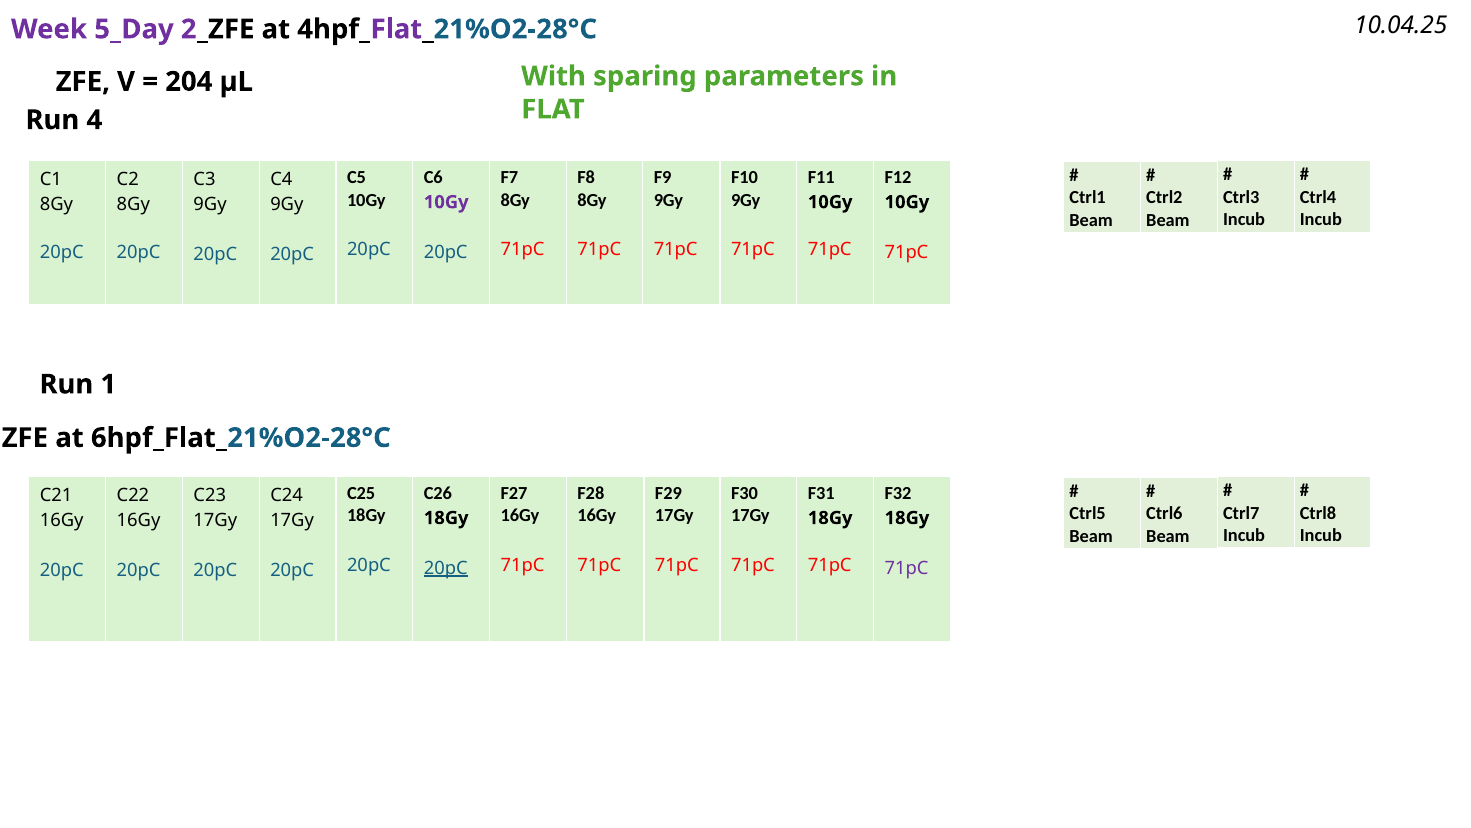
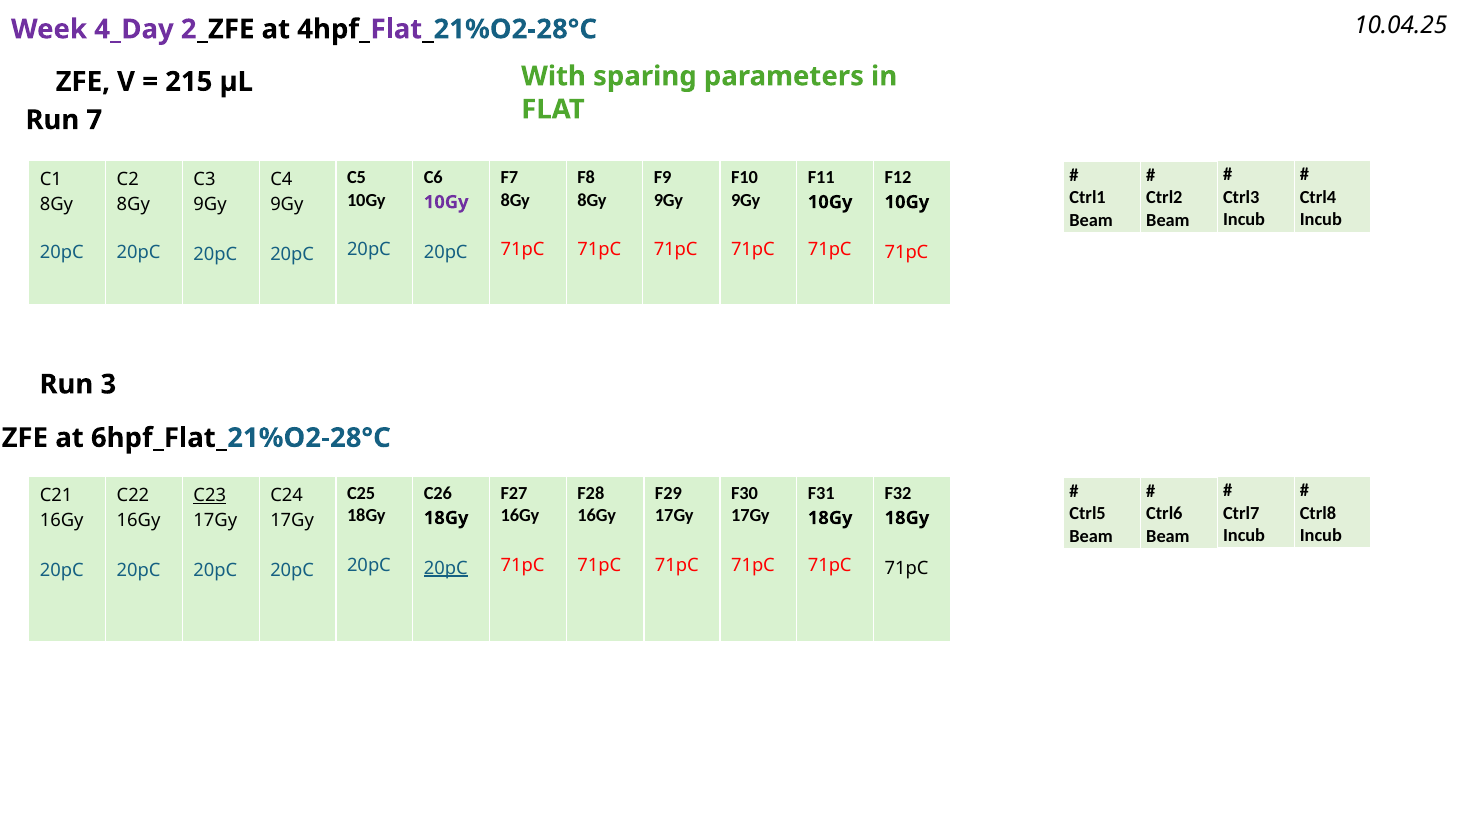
5_Day: 5_Day -> 4_Day
204: 204 -> 215
4: 4 -> 7
1: 1 -> 3
C23 underline: none -> present
71pC at (907, 568) colour: purple -> black
